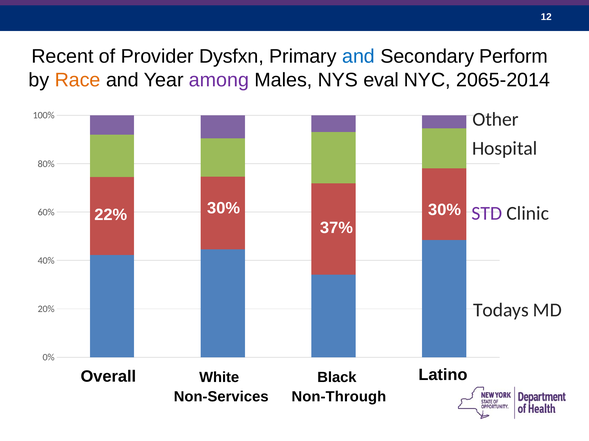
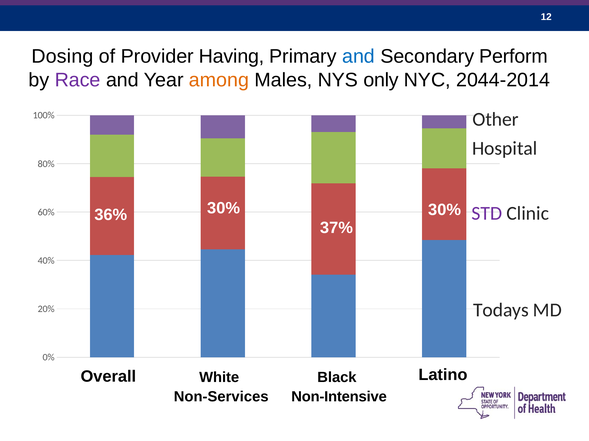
Recent: Recent -> Dosing
Dysfxn: Dysfxn -> Having
Race colour: orange -> purple
among colour: purple -> orange
eval: eval -> only
2065-2014: 2065-2014 -> 2044-2014
22%: 22% -> 36%
Non-Through: Non-Through -> Non-Intensive
